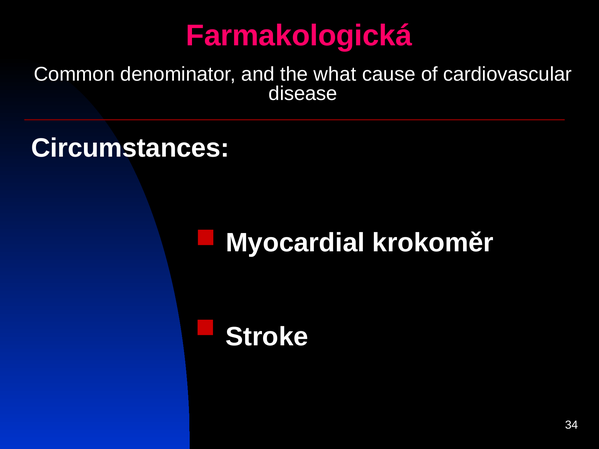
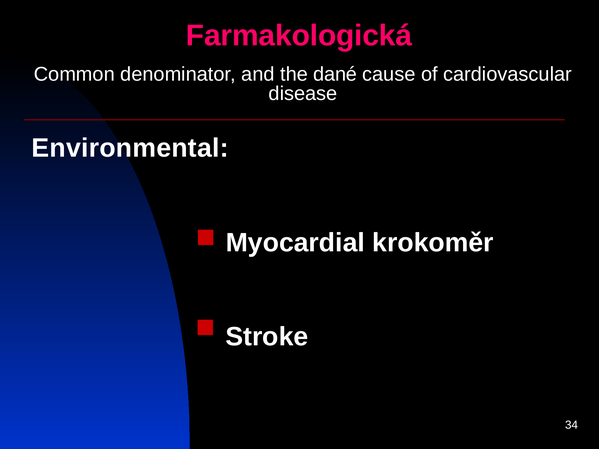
what: what -> dané
Circumstances: Circumstances -> Environmental
